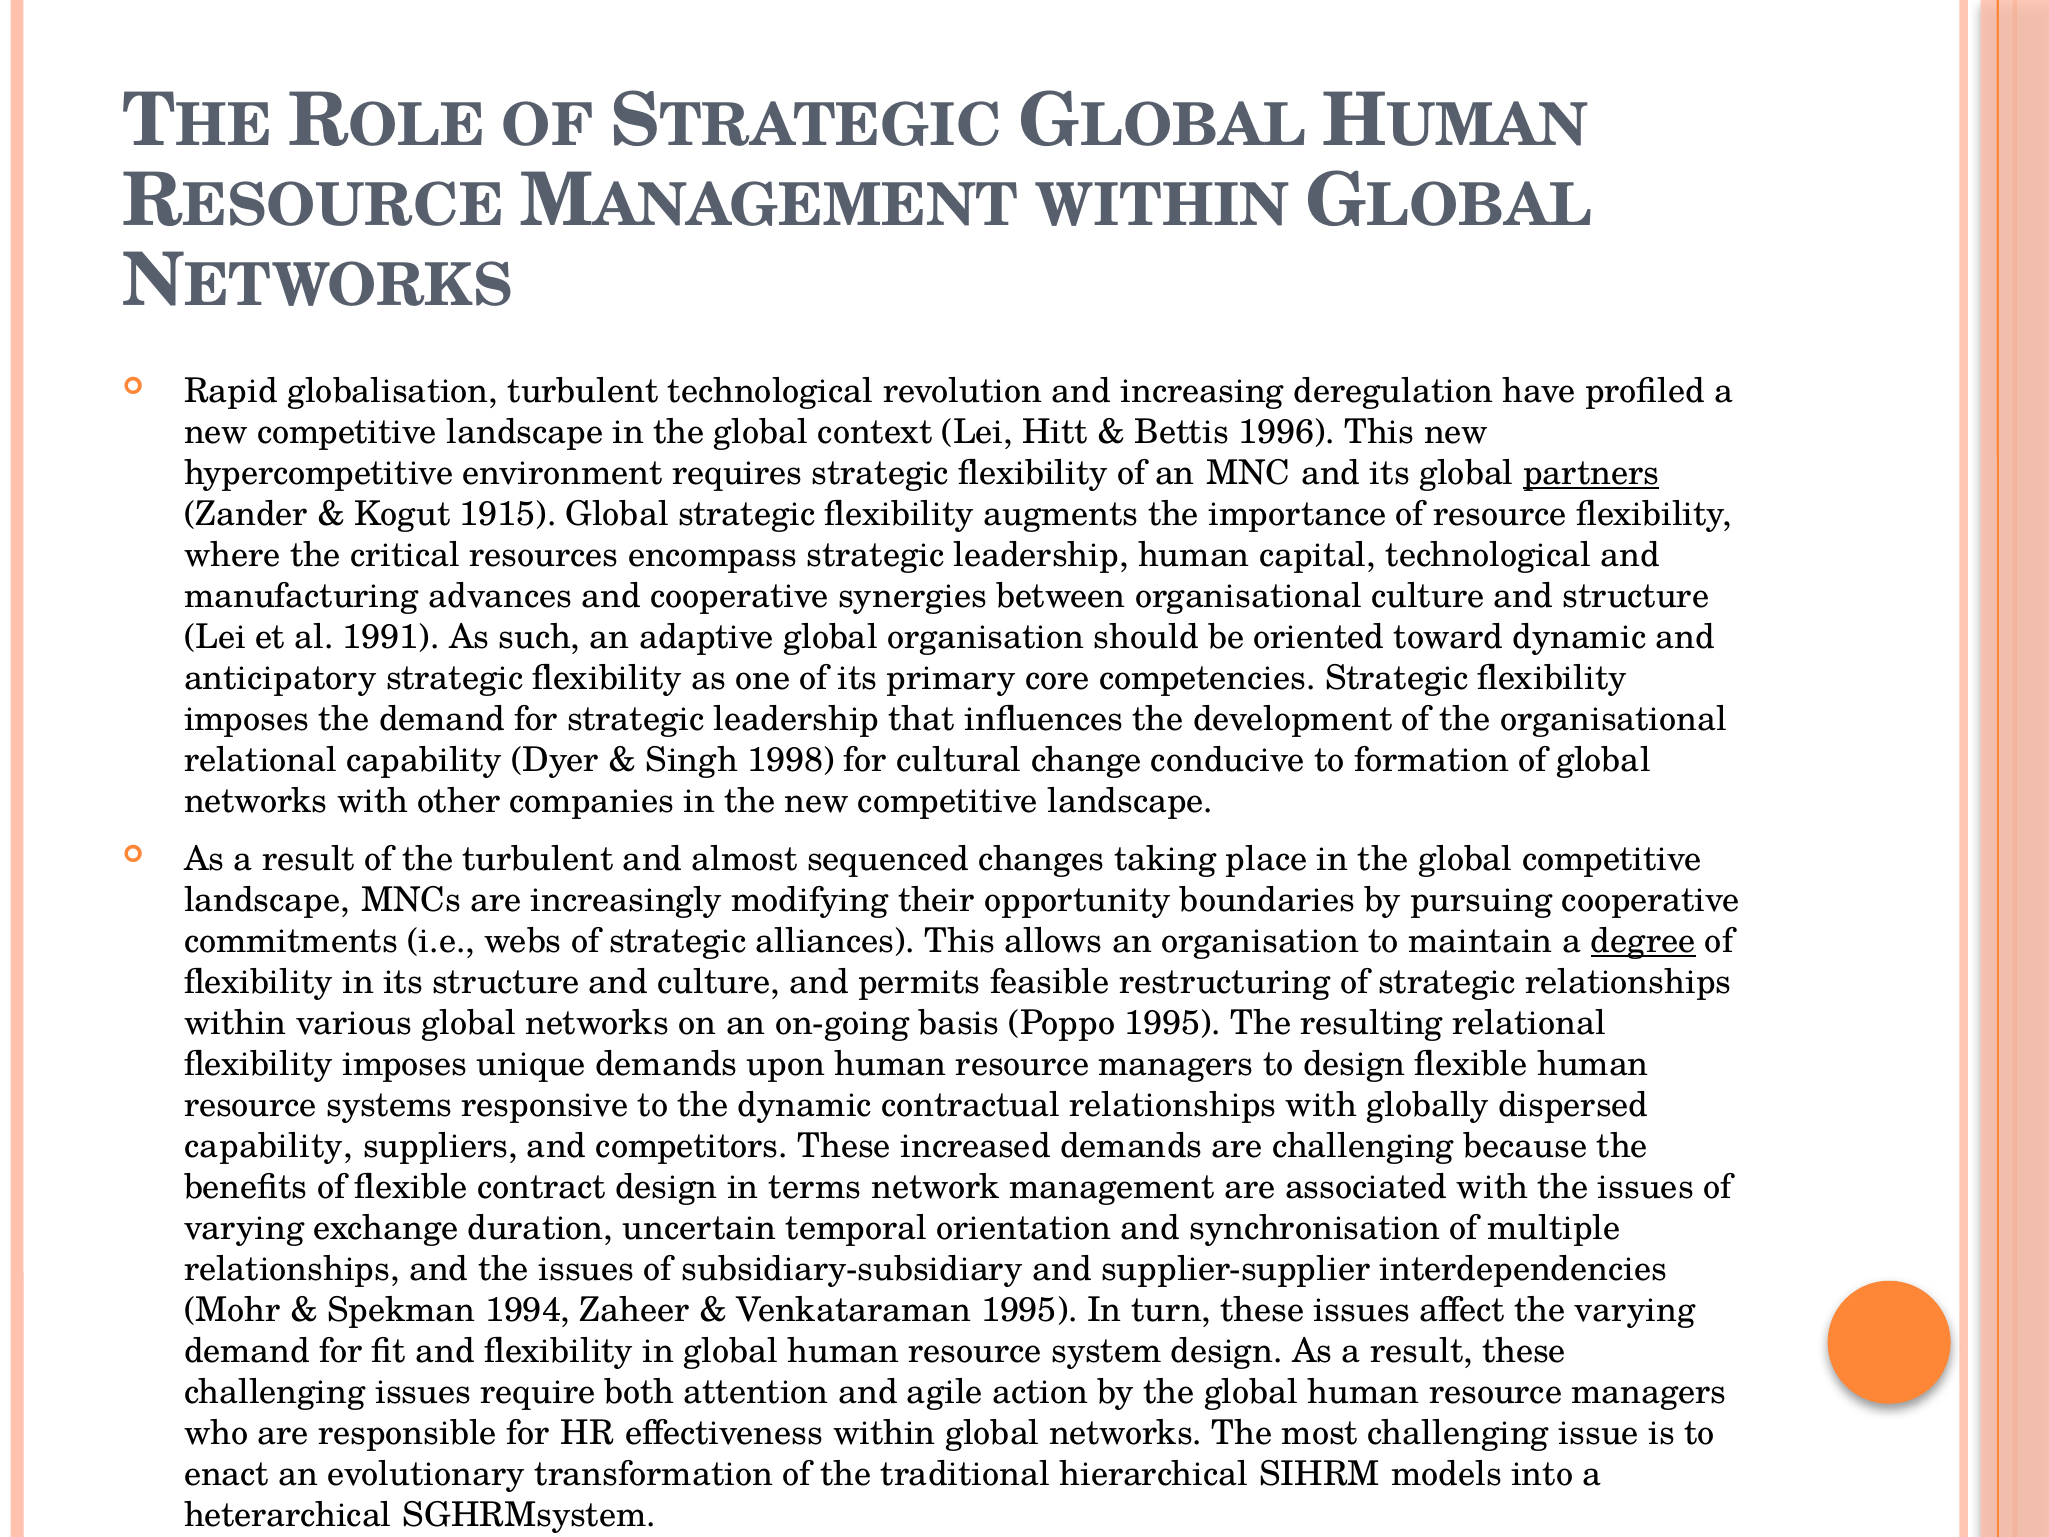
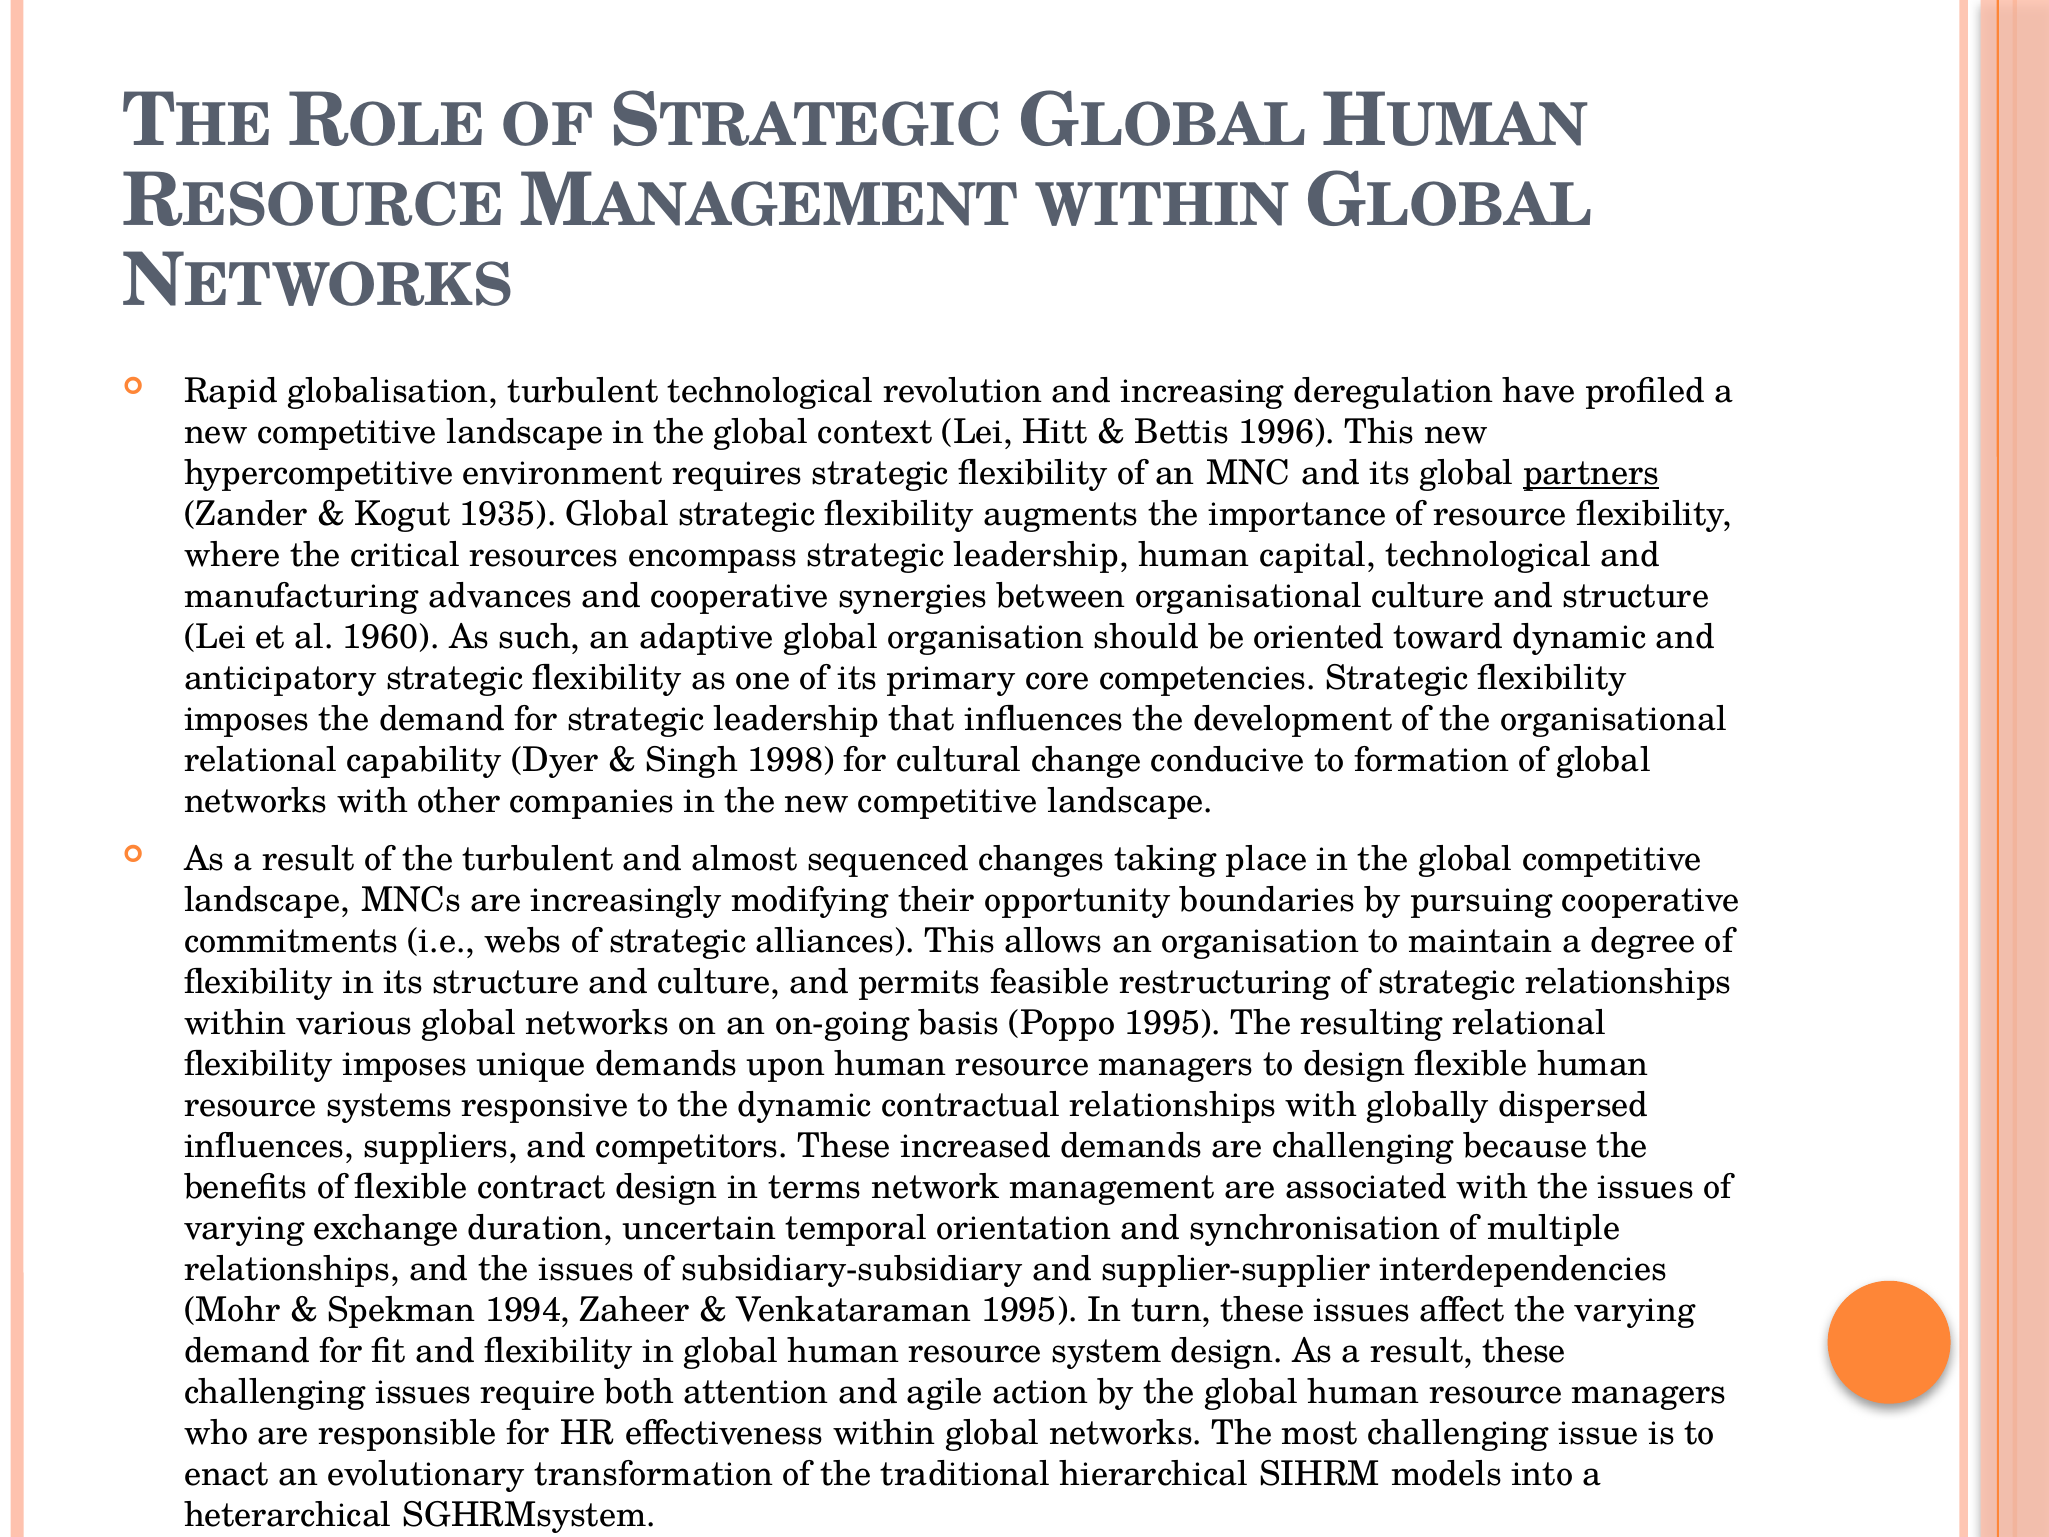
1915: 1915 -> 1935
1991: 1991 -> 1960
degree underline: present -> none
capability at (269, 1146): capability -> influences
